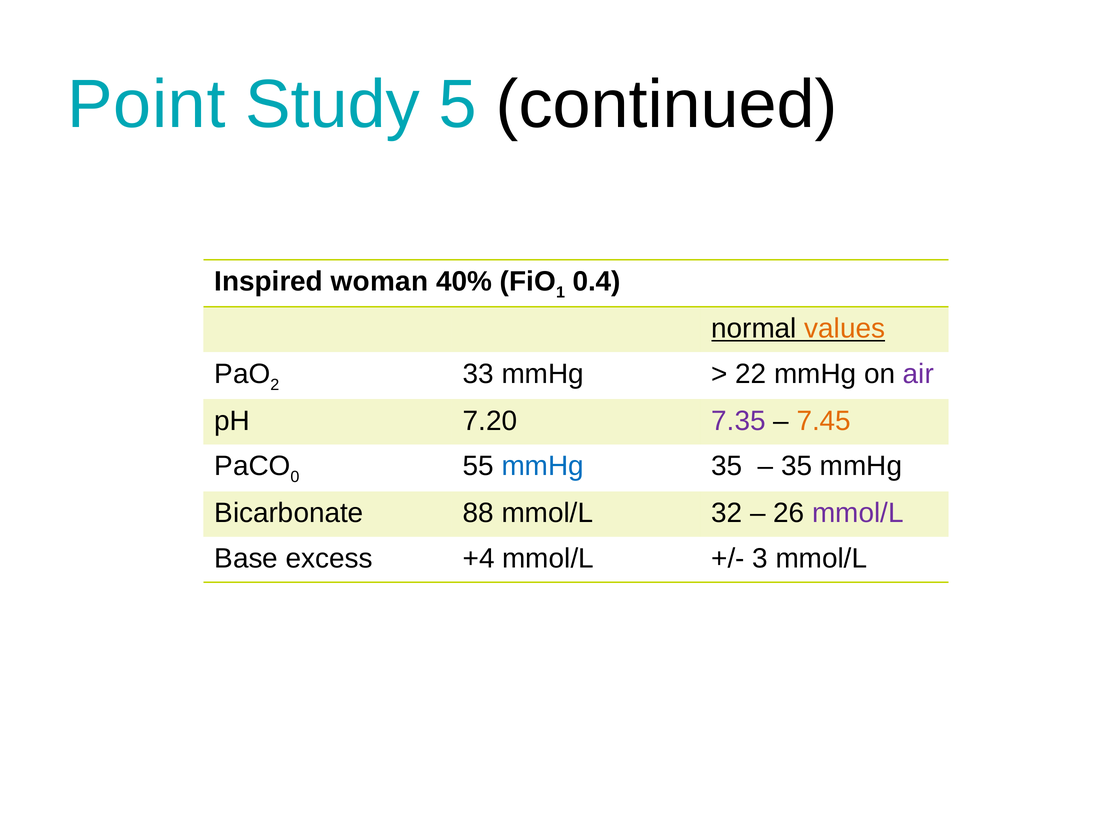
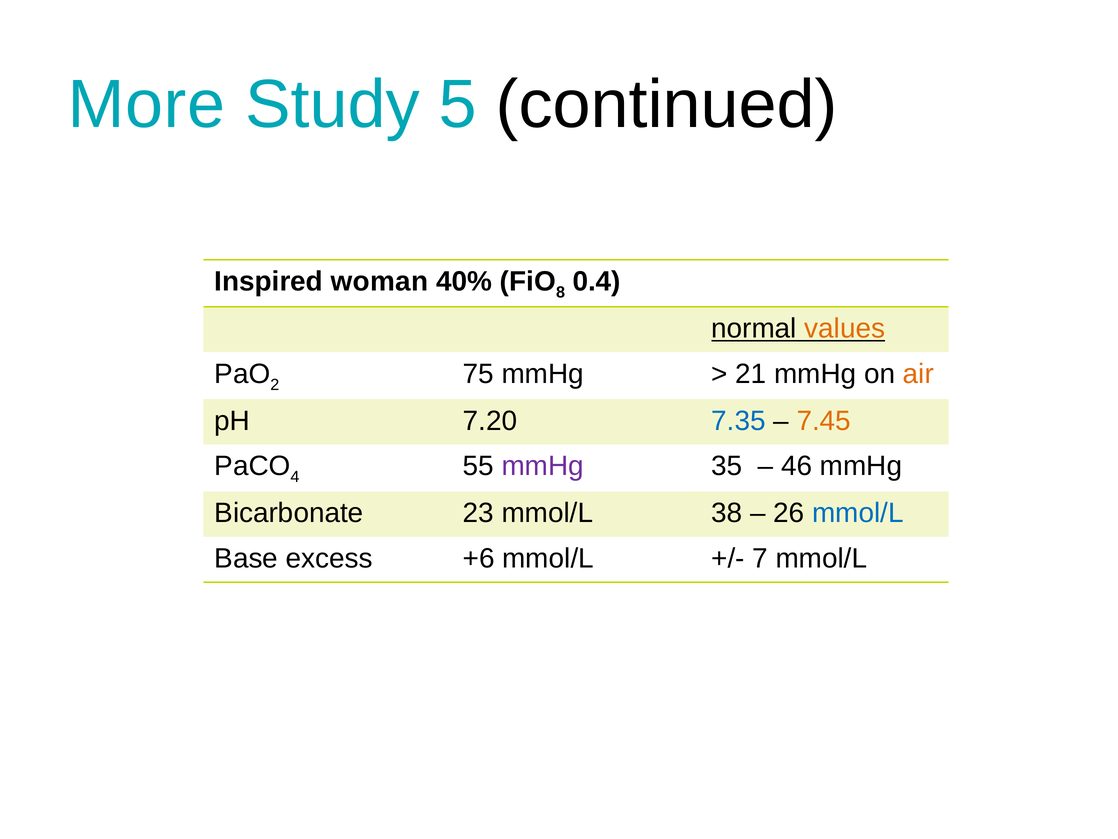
Point: Point -> More
1: 1 -> 8
33: 33 -> 75
22: 22 -> 21
air colour: purple -> orange
7.35 colour: purple -> blue
0: 0 -> 4
mmHg at (543, 466) colour: blue -> purple
35 at (797, 466): 35 -> 46
88: 88 -> 23
32: 32 -> 38
mmol/L at (858, 513) colour: purple -> blue
+4: +4 -> +6
3: 3 -> 7
